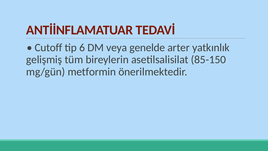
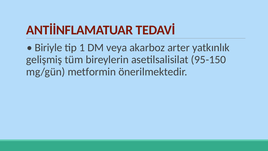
Cutoff: Cutoff -> Biriyle
6: 6 -> 1
genelde: genelde -> akarboz
85-150: 85-150 -> 95-150
